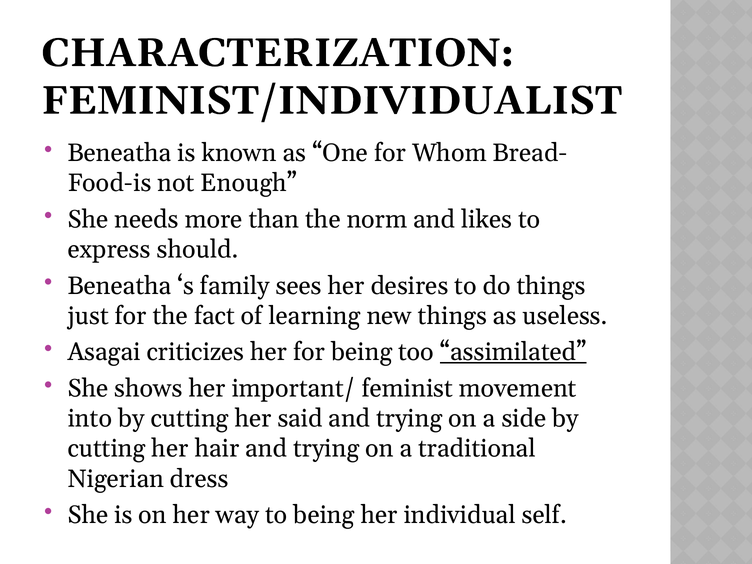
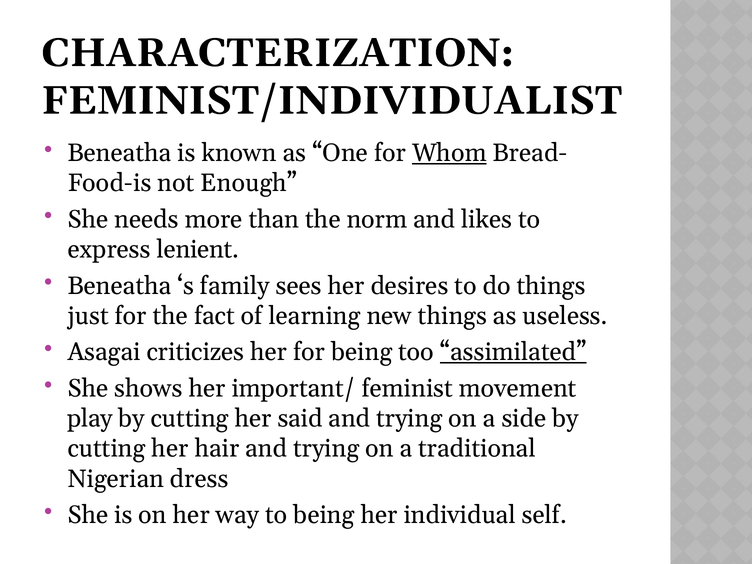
Whom underline: none -> present
should: should -> lenient
into: into -> play
